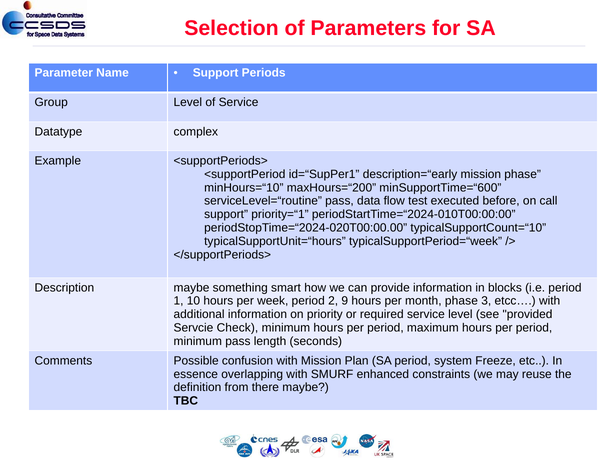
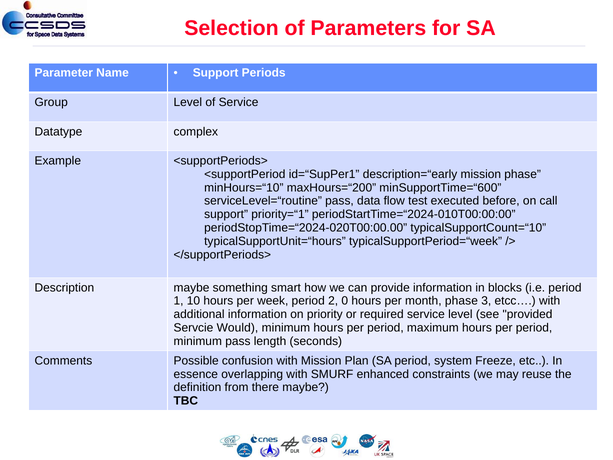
9: 9 -> 0
Check: Check -> Would
